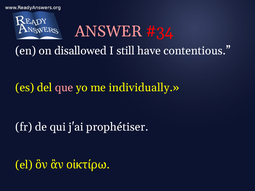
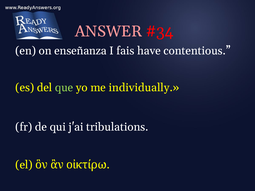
disallowed: disallowed -> enseñanza
still: still -> fais
que colour: pink -> light green
prophétiser: prophétiser -> tribulations
